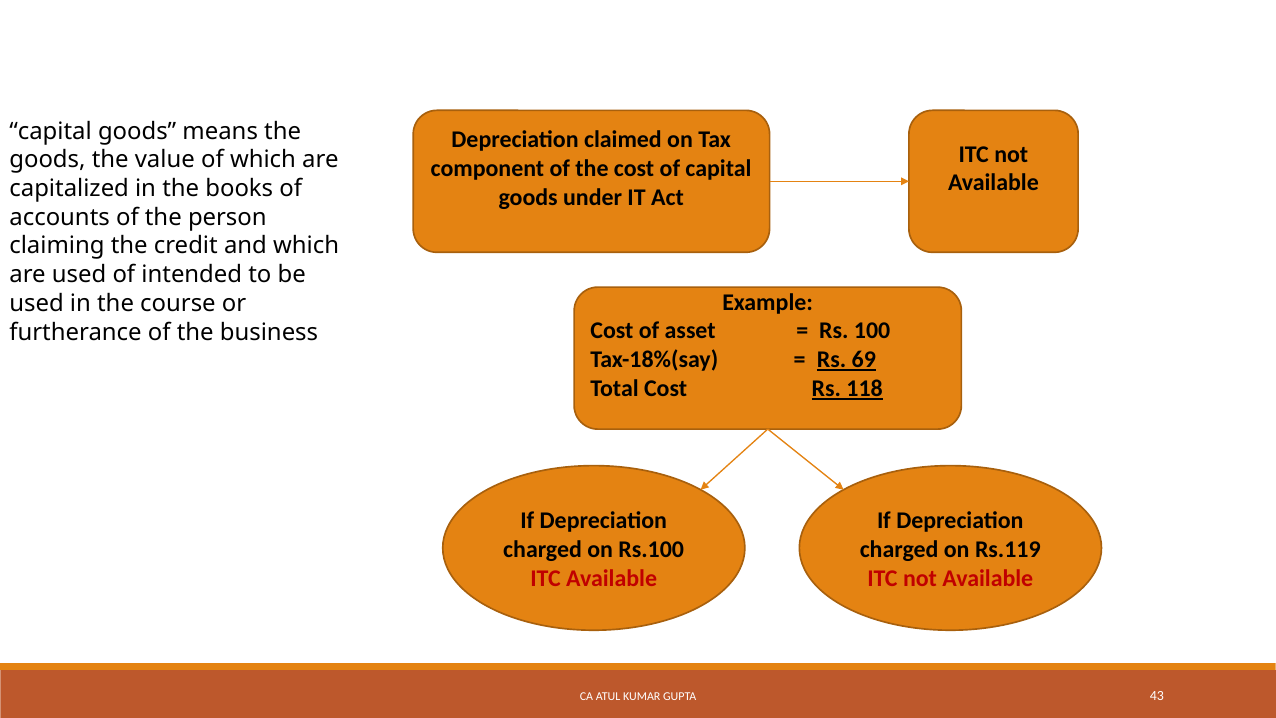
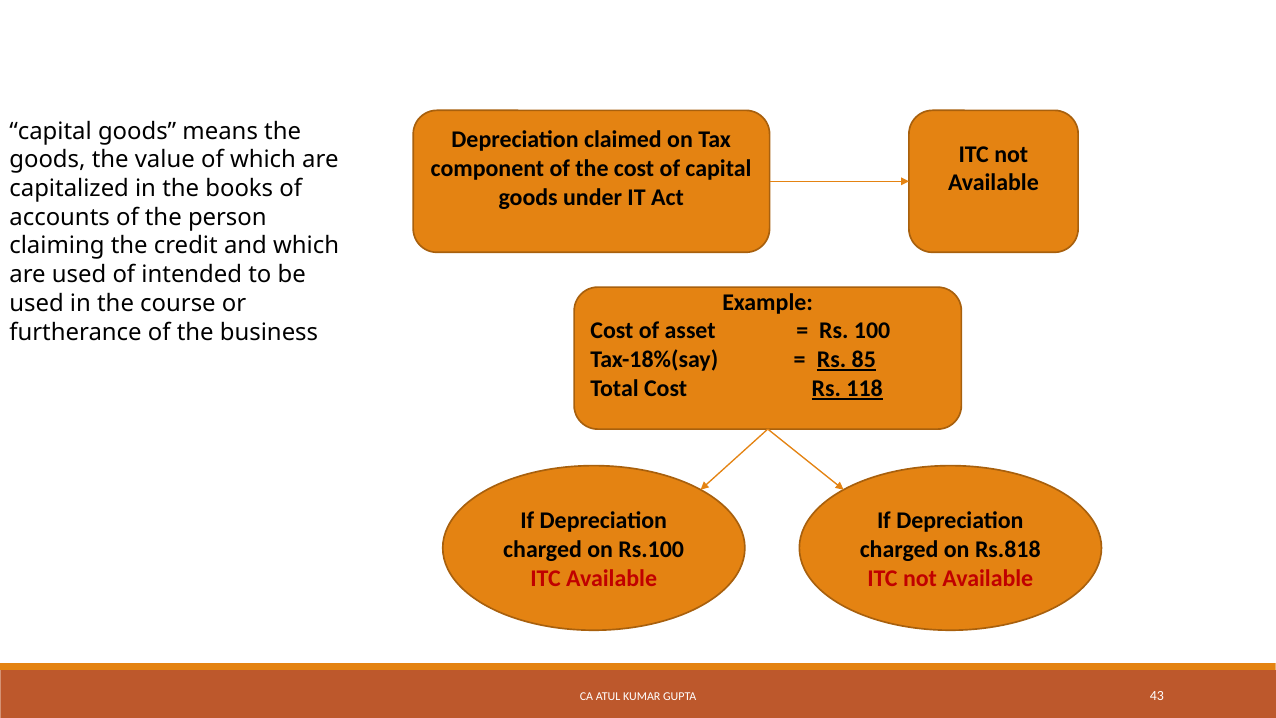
69: 69 -> 85
Rs.119: Rs.119 -> Rs.818
